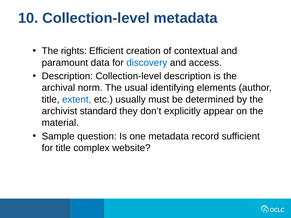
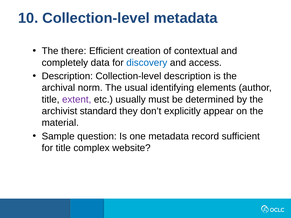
rights: rights -> there
paramount: paramount -> completely
extent colour: blue -> purple
